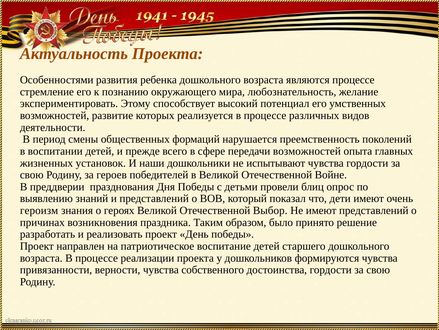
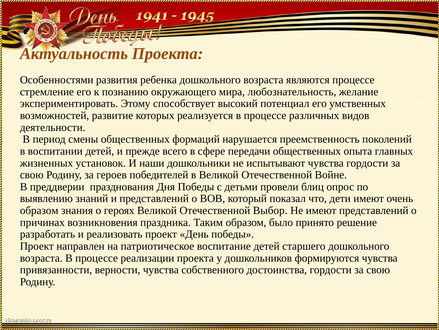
передачи возможностей: возможностей -> общественных
героизм at (39, 210): героизм -> образом
